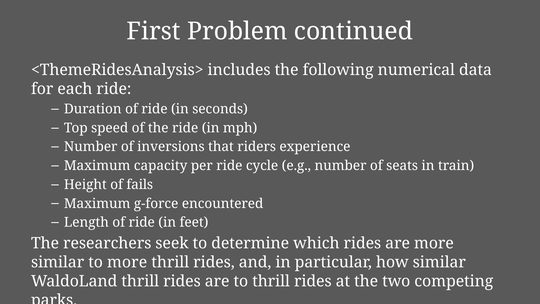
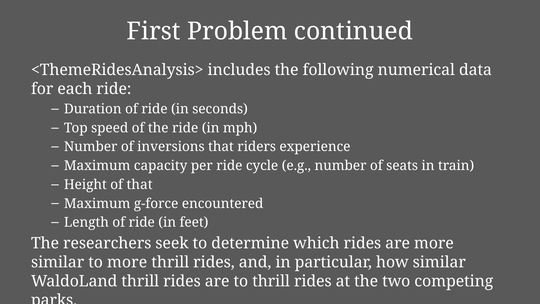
of fails: fails -> that
